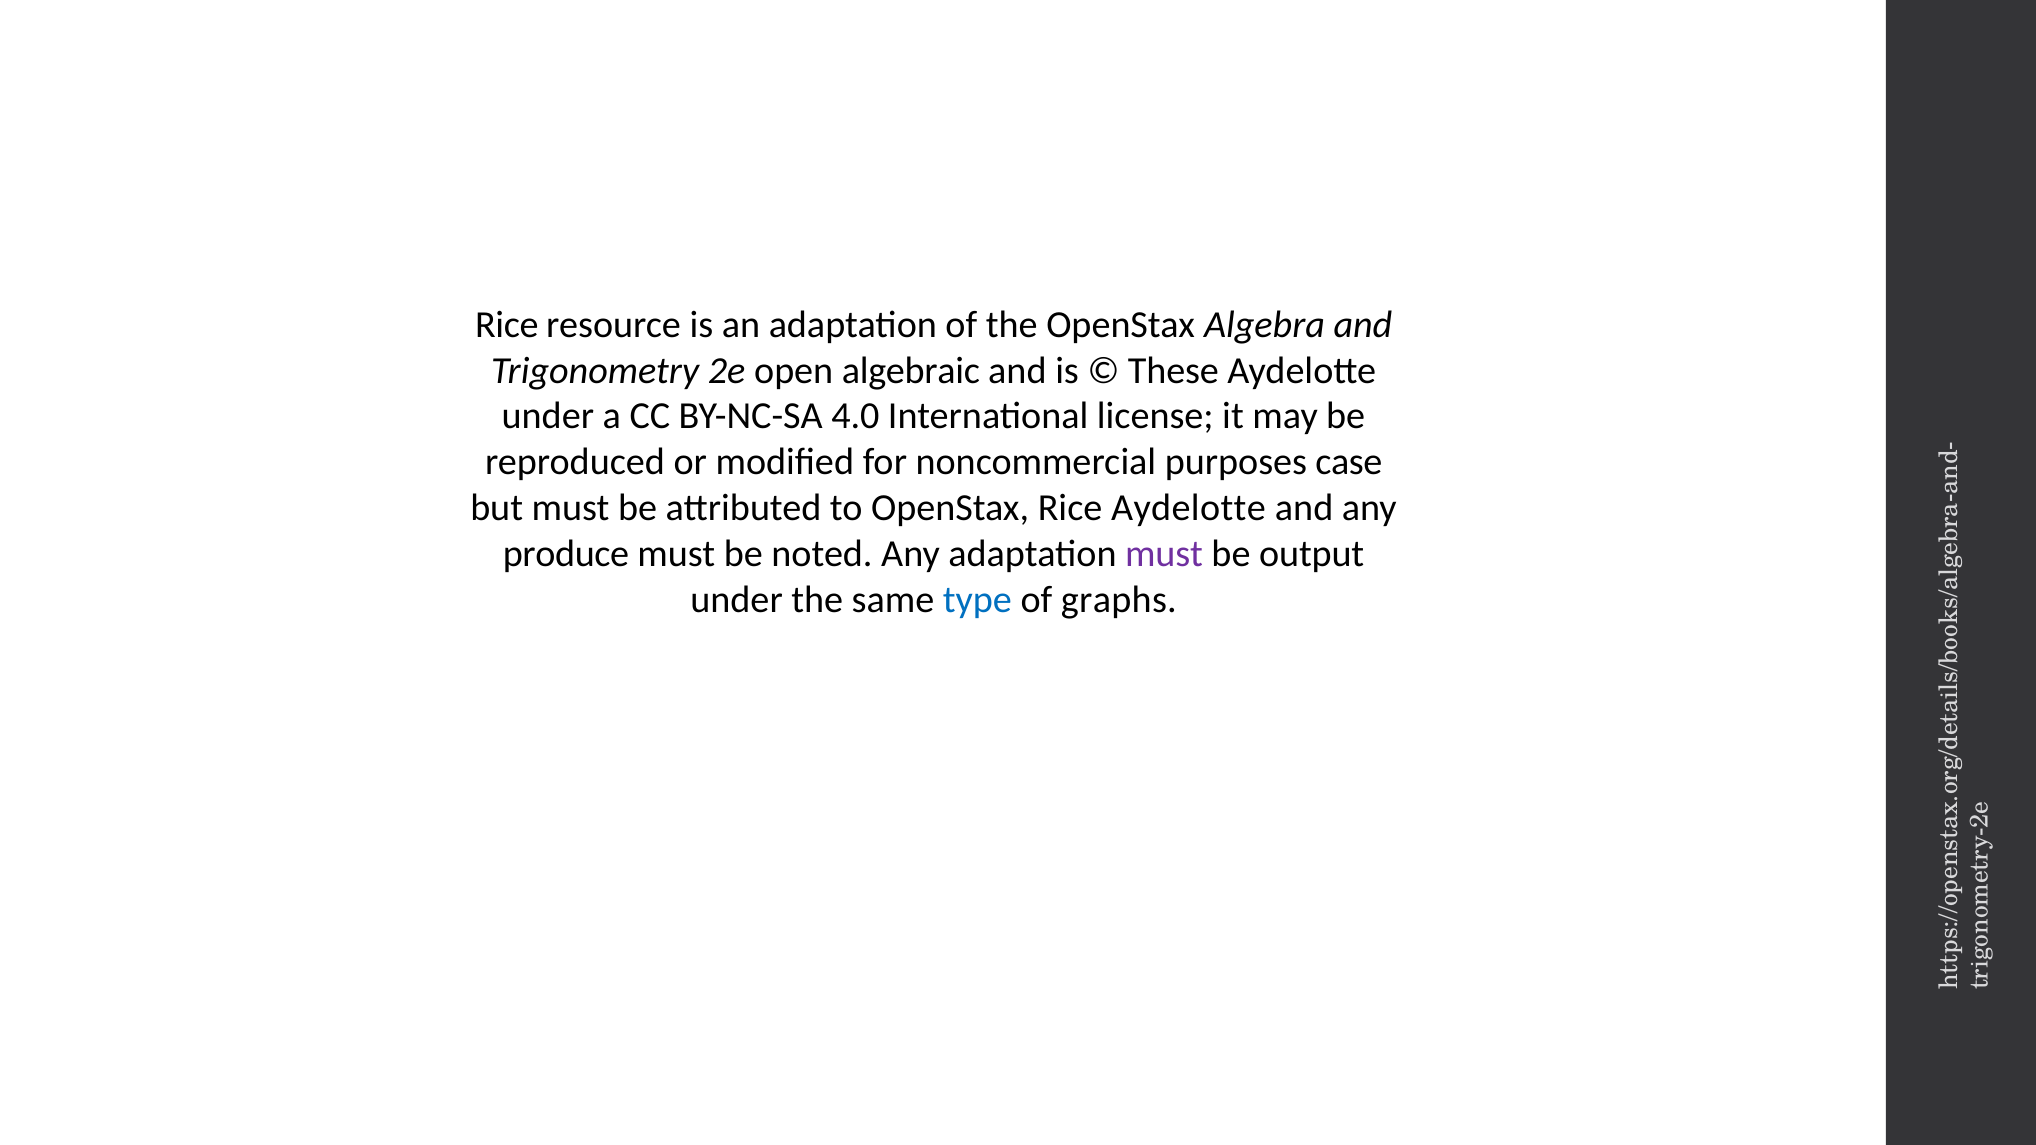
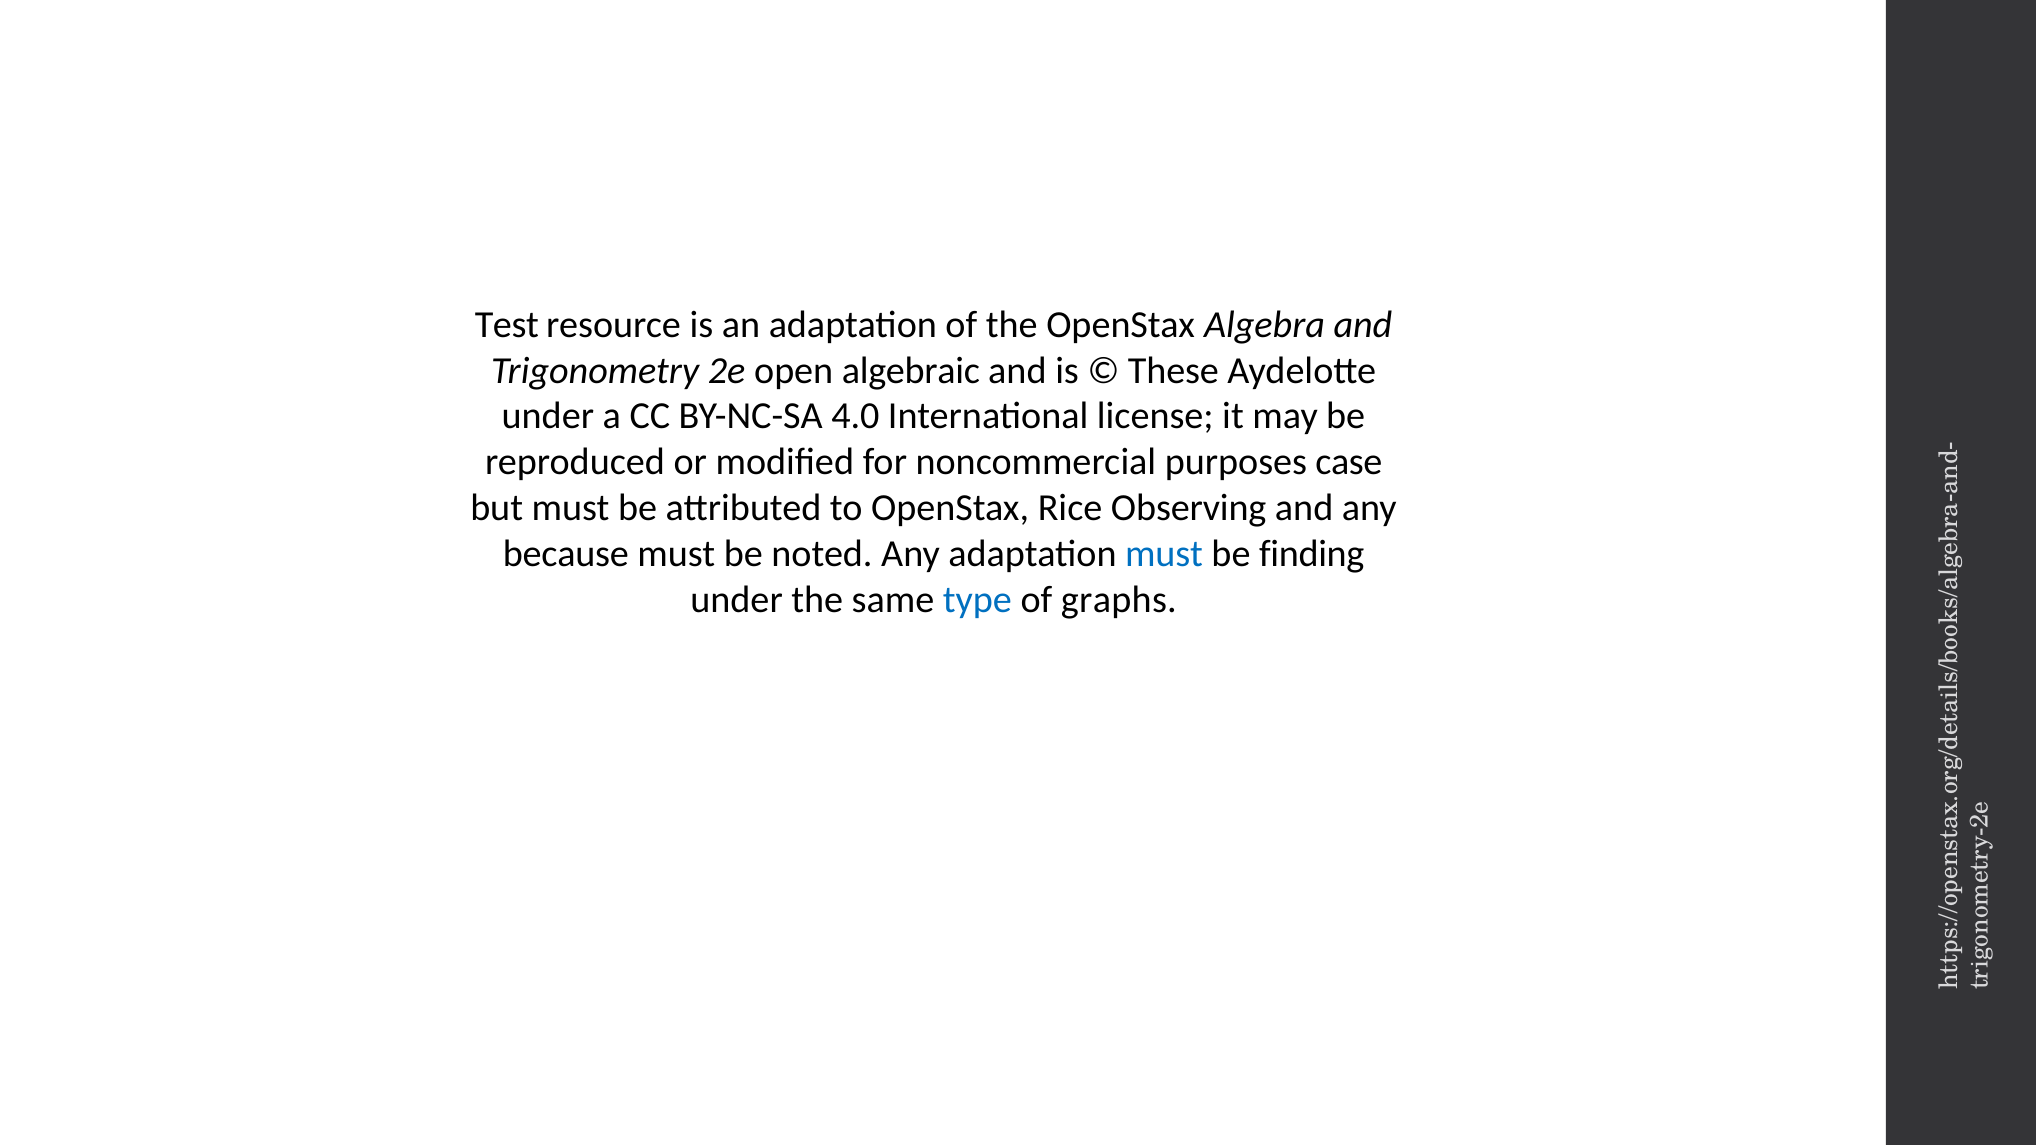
Rice at (507, 325): Rice -> Test
Rice Aydelotte: Aydelotte -> Observing
produce: produce -> because
must at (1164, 554) colour: purple -> blue
output: output -> finding
